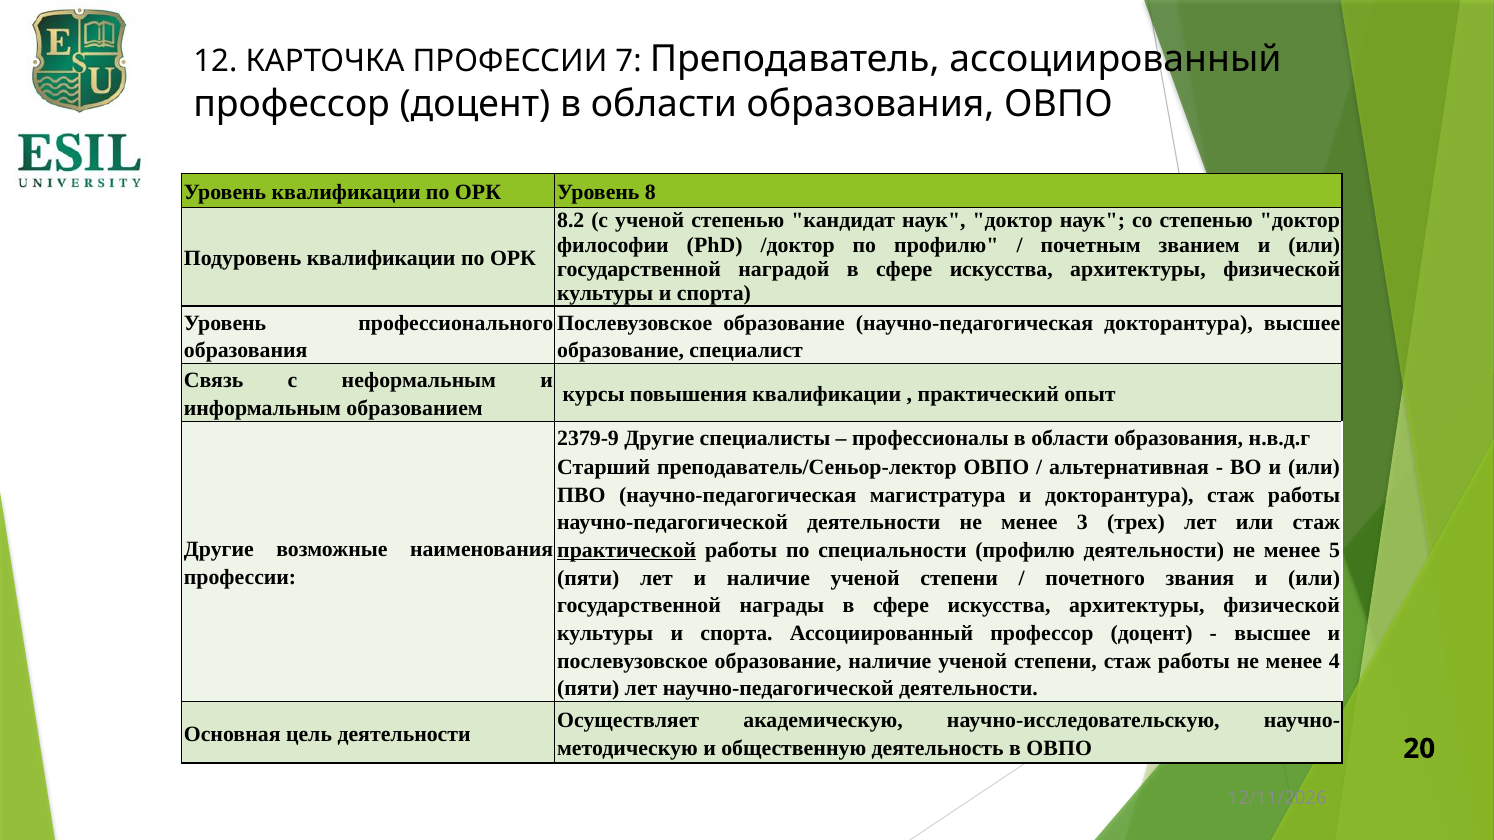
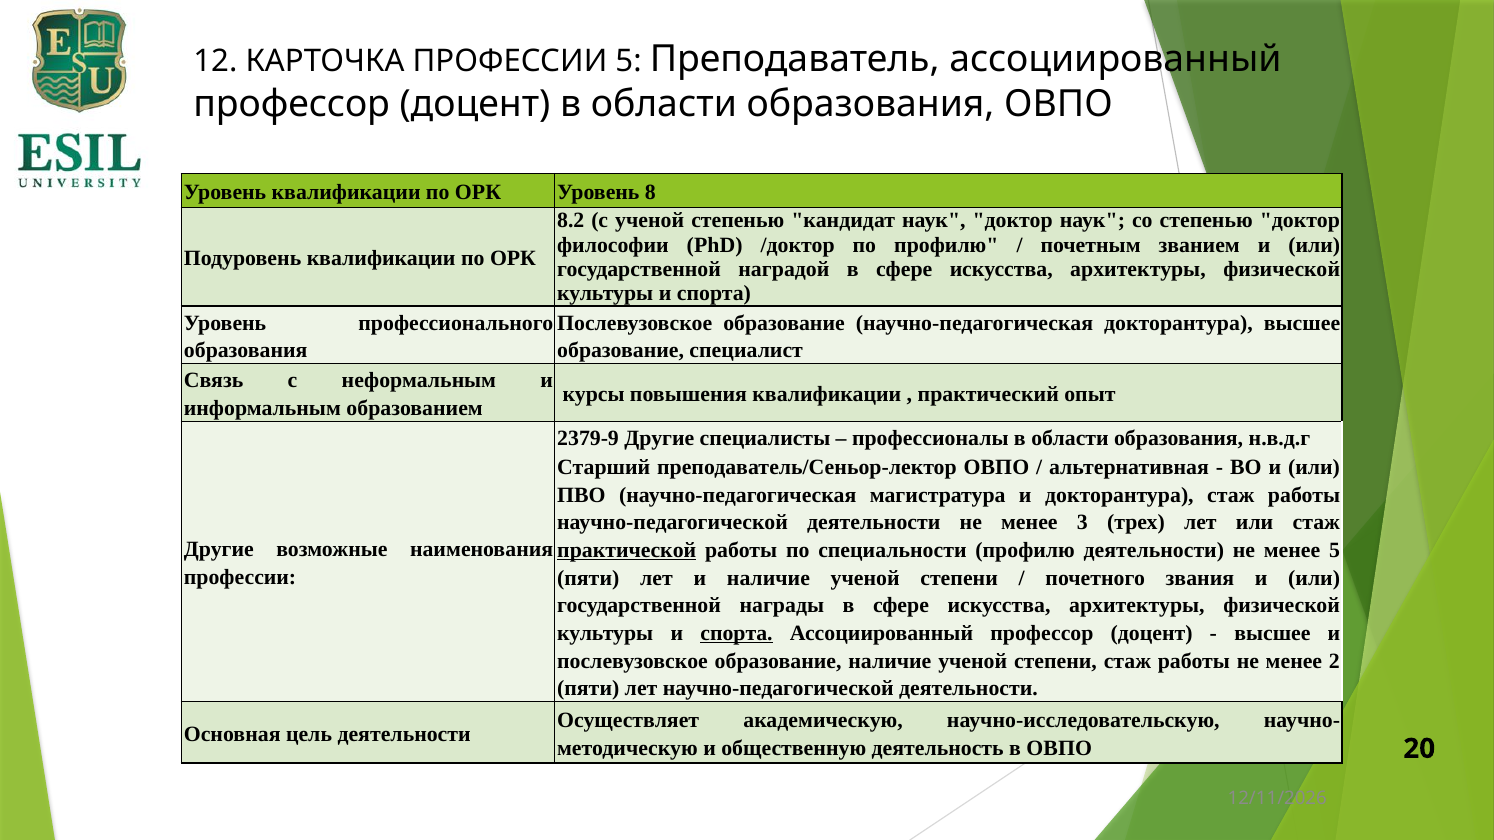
ПРОФЕССИИ 7: 7 -> 5
спорта at (736, 634) underline: none -> present
4: 4 -> 2
